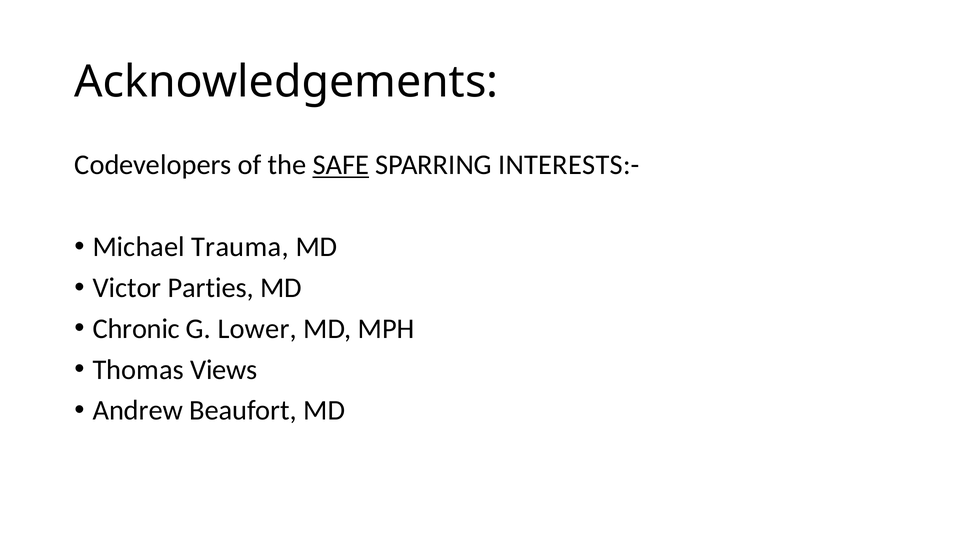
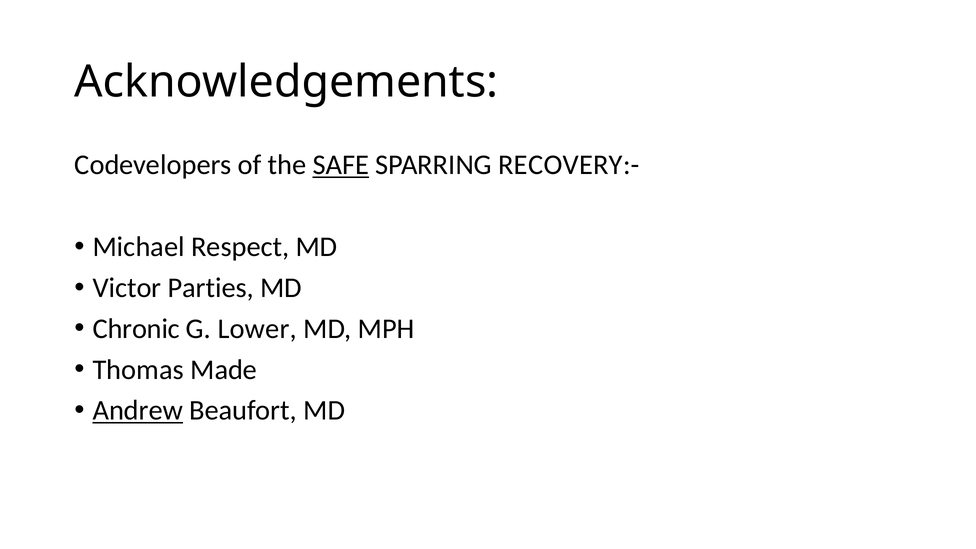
INTERESTS:-: INTERESTS:- -> RECOVERY:-
Trauma: Trauma -> Respect
Views: Views -> Made
Andrew underline: none -> present
